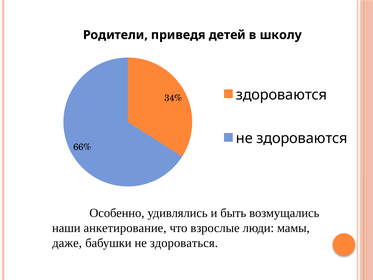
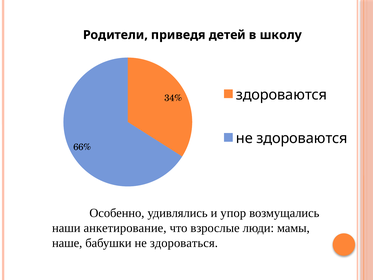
быть: быть -> упор
даже: даже -> наше
